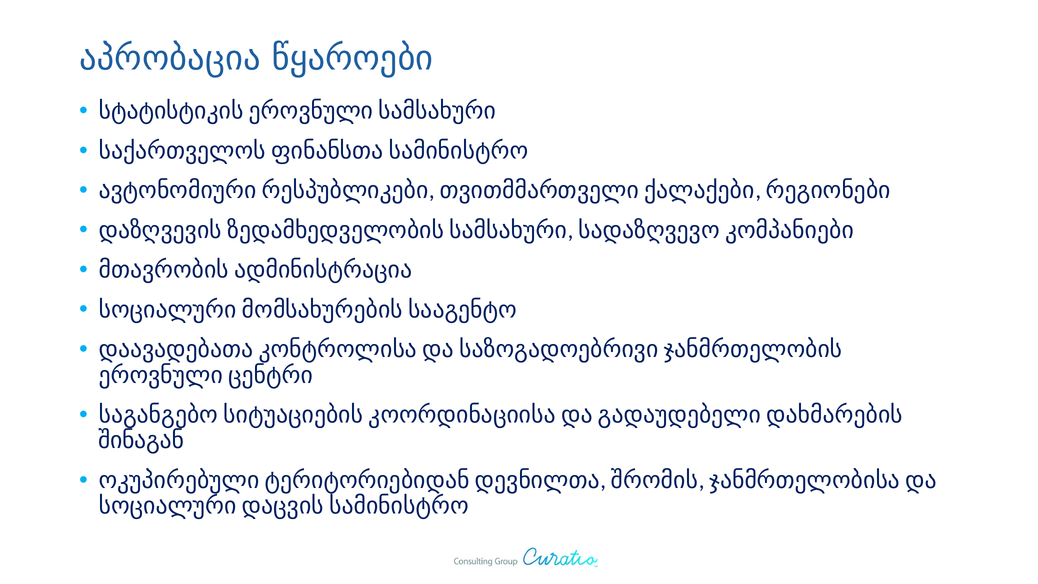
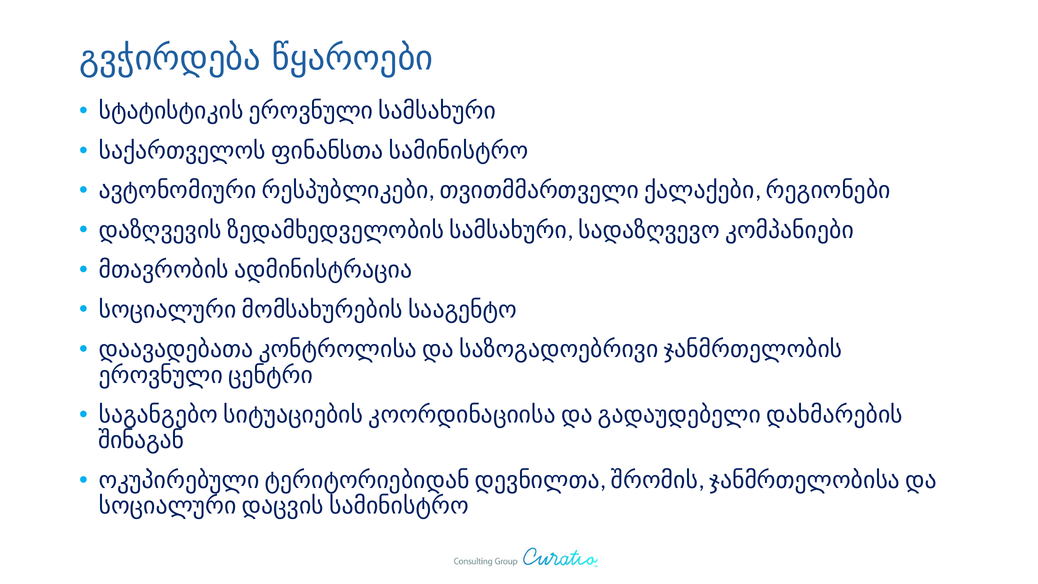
აპრობაცია: აპრობაცია -> გვჭირდება
